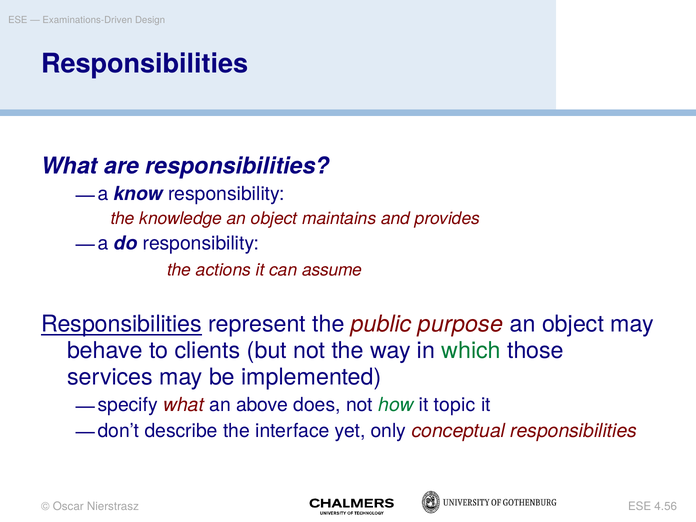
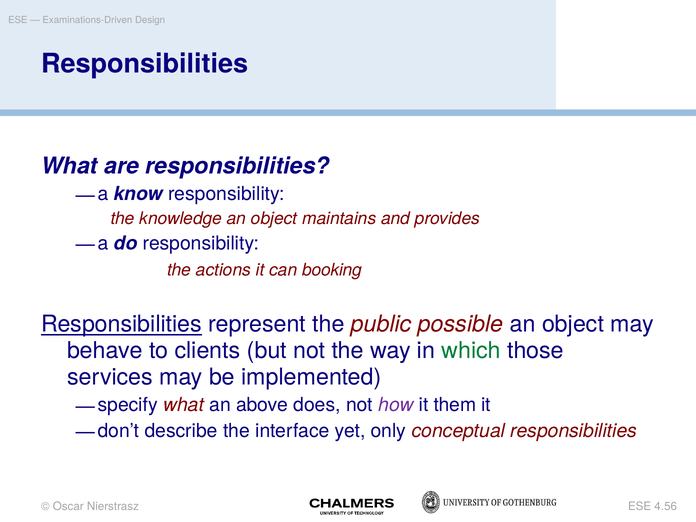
assume: assume -> booking
purpose: purpose -> possible
how colour: green -> purple
topic: topic -> them
